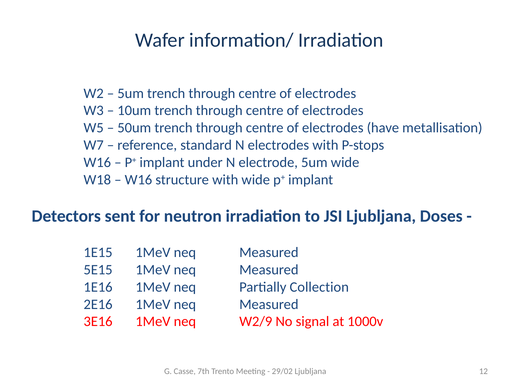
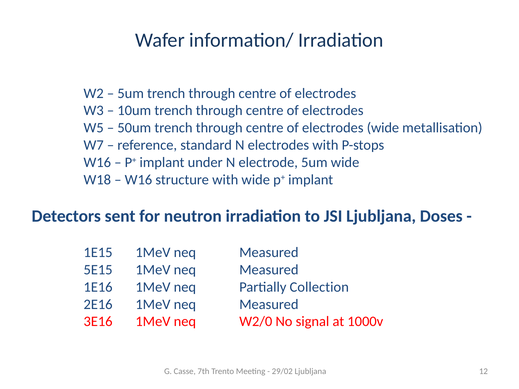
electrodes have: have -> wide
W2/9: W2/9 -> W2/0
